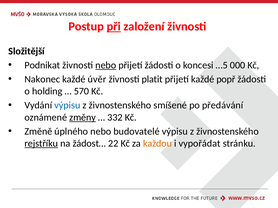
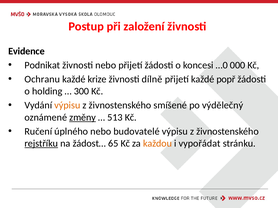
při underline: present -> none
Složitější: Složitější -> Evidence
nebo at (106, 65) underline: present -> none
…5: …5 -> …0
Nakonec: Nakonec -> Ochranu
úvěr: úvěr -> krize
platit: platit -> dílně
570: 570 -> 300
výpisu at (67, 106) colour: blue -> orange
předávání: předávání -> výdělečný
332: 332 -> 513
Změně: Změně -> Ručení
22: 22 -> 65
